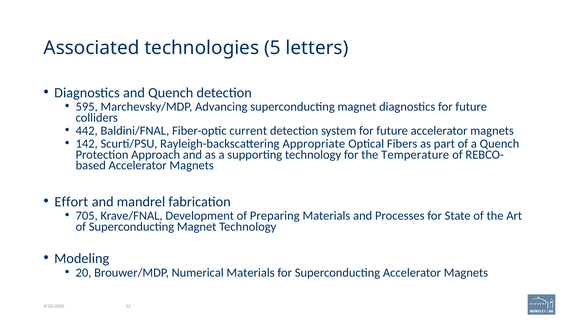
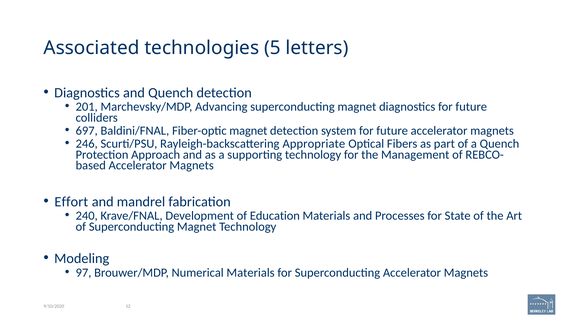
595: 595 -> 201
442: 442 -> 697
Fiber-optic current: current -> magnet
142: 142 -> 246
Temperature: Temperature -> Management
705: 705 -> 240
Preparing: Preparing -> Education
20: 20 -> 97
